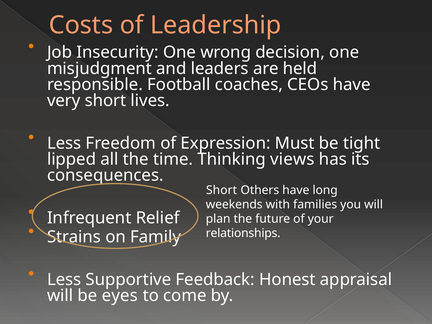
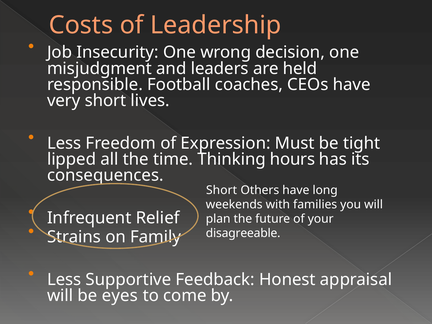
views: views -> hours
relationships: relationships -> disagreeable
